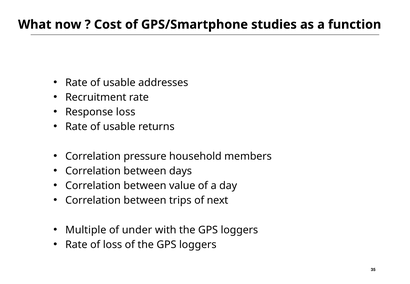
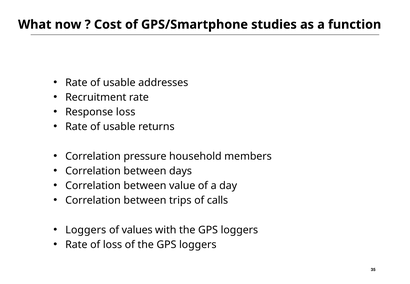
next: next -> calls
Multiple at (86, 230): Multiple -> Loggers
under: under -> values
